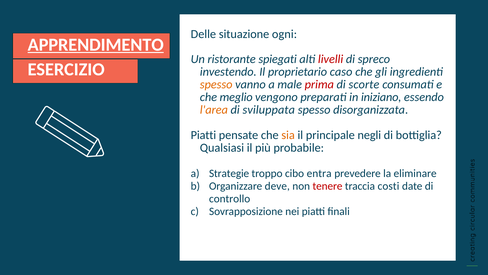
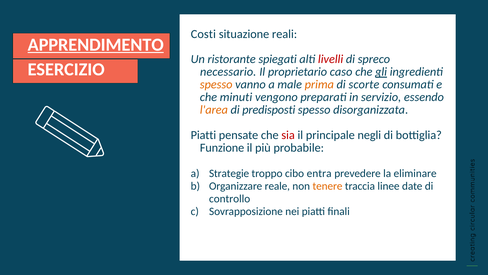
Delle: Delle -> Costi
ogni: ogni -> reali
investendo: investendo -> necessario
gli underline: none -> present
prima colour: red -> orange
meglio: meglio -> minuti
iniziano: iniziano -> servizio
sviluppata: sviluppata -> predisposti
sia colour: orange -> red
Qualsiasi: Qualsiasi -> Funzione
deve: deve -> reale
tenere colour: red -> orange
costi: costi -> linee
